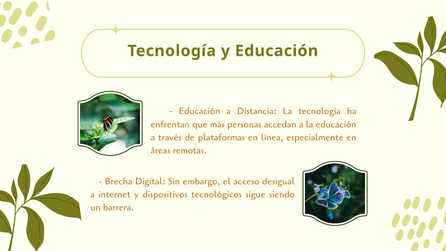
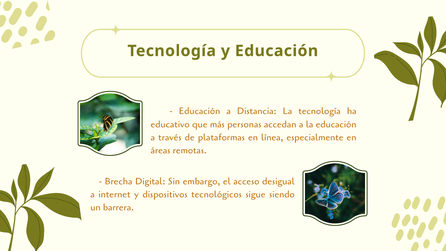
enfrentan: enfrentan -> educativo
